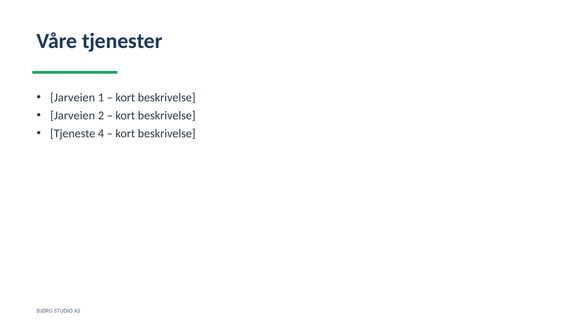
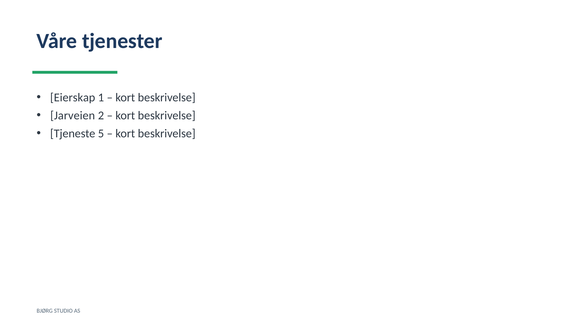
Jarveien at (73, 98): Jarveien -> Eierskap
4: 4 -> 5
